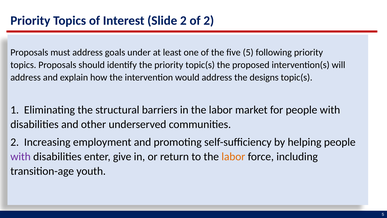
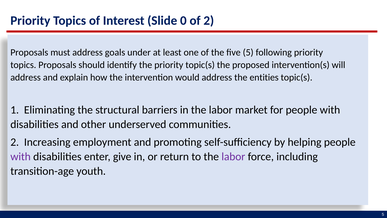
Slide 2: 2 -> 0
designs: designs -> entities
labor at (233, 156) colour: orange -> purple
